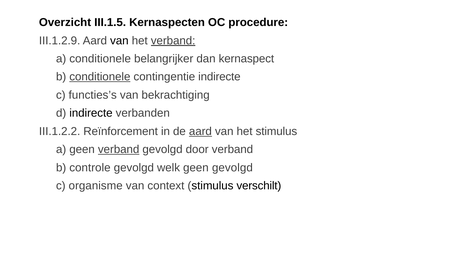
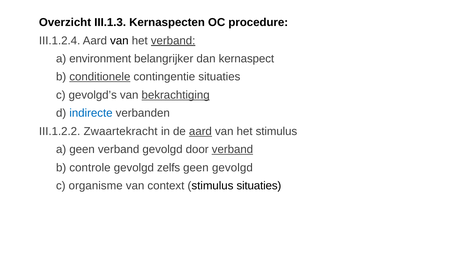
III.1.5: III.1.5 -> III.1.3
III.1.2.9: III.1.2.9 -> III.1.2.4
a conditionele: conditionele -> environment
contingentie indirecte: indirecte -> situaties
functies’s: functies’s -> gevolgd’s
bekrachtiging underline: none -> present
indirecte at (91, 113) colour: black -> blue
Reïnforcement: Reïnforcement -> Zwaartekracht
verband at (119, 150) underline: present -> none
verband at (232, 150) underline: none -> present
welk: welk -> zelfs
stimulus verschilt: verschilt -> situaties
